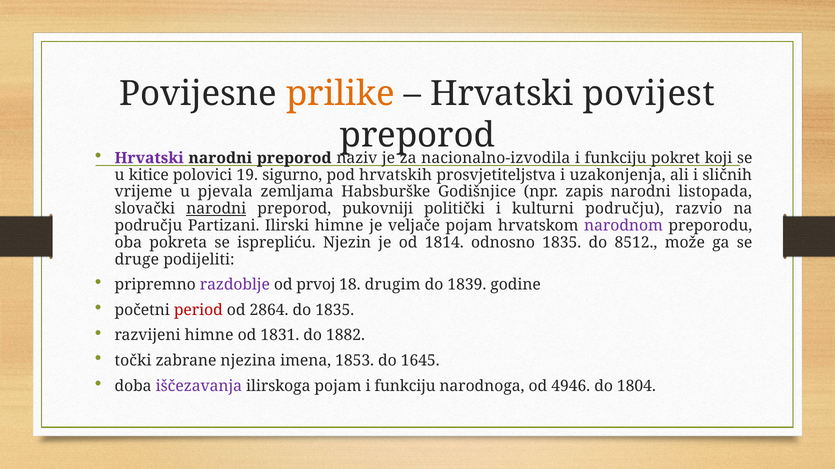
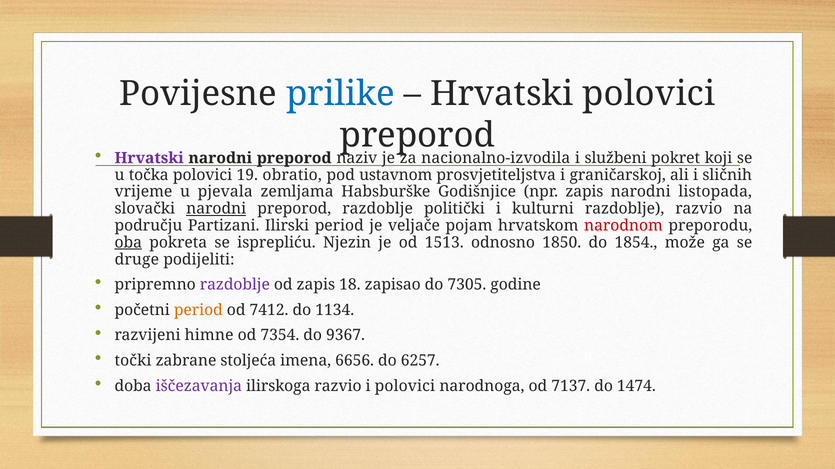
prilike colour: orange -> blue
Hrvatski povijest: povijest -> polovici
funkciju at (616, 158): funkciju -> službeni
kitice: kitice -> točka
sigurno: sigurno -> obratio
hrvatskih: hrvatskih -> ustavnom
uzakonjenja: uzakonjenja -> graničarskoj
preporod pukovniji: pukovniji -> razdoblje
kulturni području: području -> razdoblje
Ilirski himne: himne -> period
narodnom colour: purple -> red
oba underline: none -> present
1814: 1814 -> 1513
odnosno 1835: 1835 -> 1850
8512: 8512 -> 1854
od prvoj: prvoj -> zapis
drugim: drugim -> zapisao
1839: 1839 -> 7305
period at (198, 310) colour: red -> orange
2864: 2864 -> 7412
do 1835: 1835 -> 1134
1831: 1831 -> 7354
1882: 1882 -> 9367
njezina: njezina -> stoljeća
1853: 1853 -> 6656
1645: 1645 -> 6257
ilirskoga pojam: pojam -> razvio
funkciju at (405, 386): funkciju -> polovici
4946: 4946 -> 7137
1804: 1804 -> 1474
